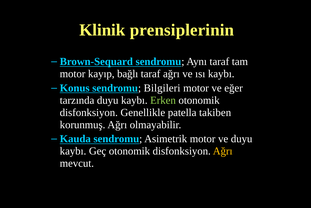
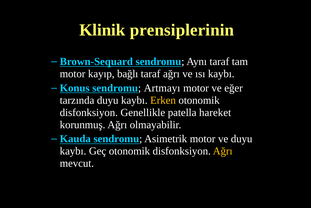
Bilgileri: Bilgileri -> Artmayı
Erken colour: light green -> yellow
takiben: takiben -> hareket
